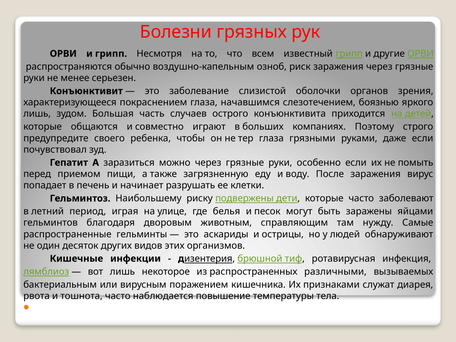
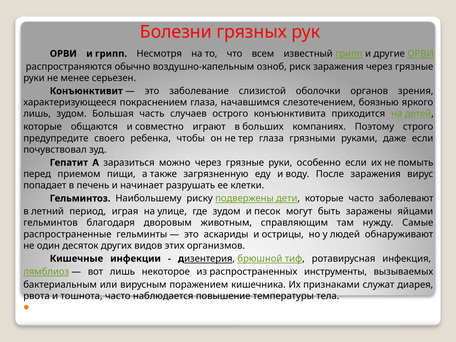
где белья: белья -> зудом
различными: различными -> инструменты
